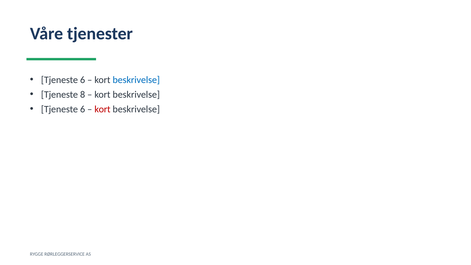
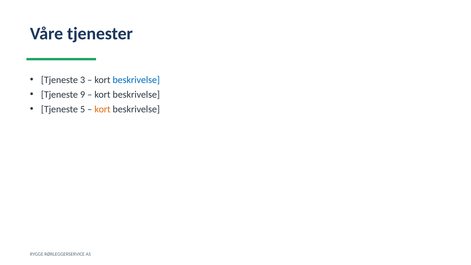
6 at (83, 80): 6 -> 3
8: 8 -> 9
6 at (83, 109): 6 -> 5
kort at (102, 109) colour: red -> orange
